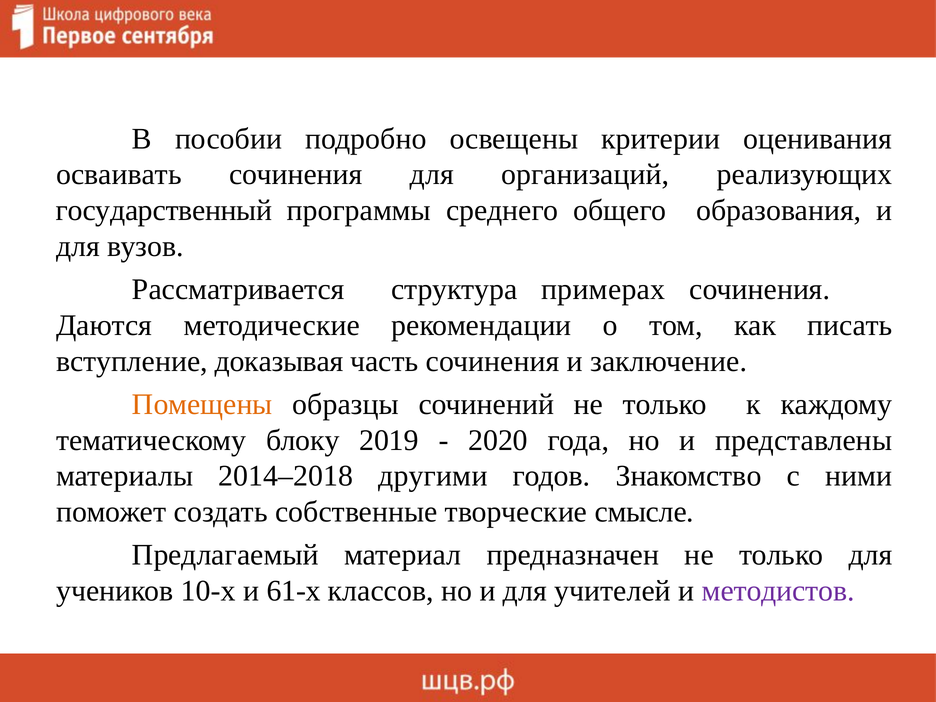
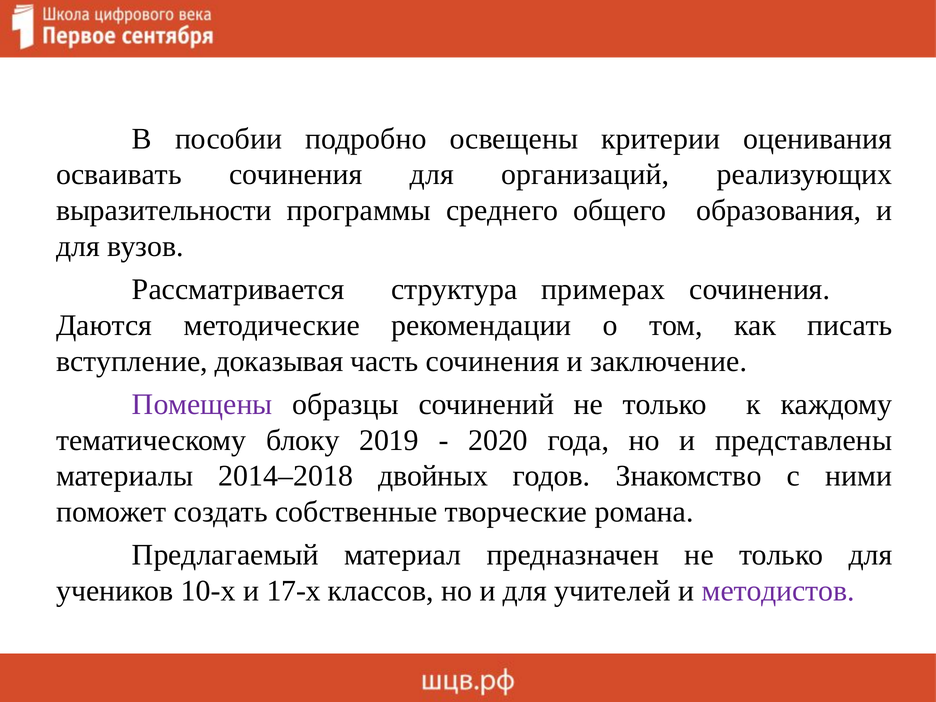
государственный: государственный -> выразительности
Помещены colour: orange -> purple
другими: другими -> двойных
смысле: смысле -> романа
61-х: 61-х -> 17-х
